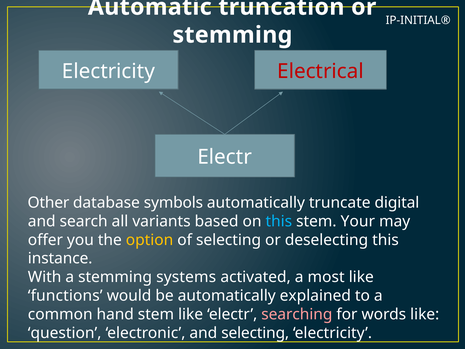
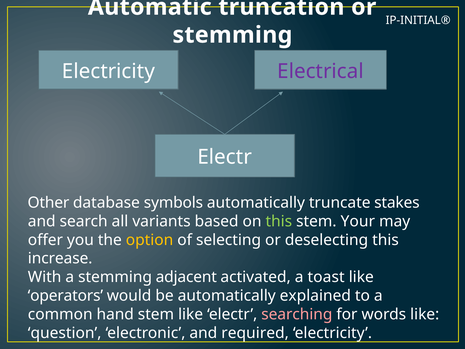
Electrical colour: red -> purple
digital: digital -> stakes
this at (279, 221) colour: light blue -> light green
instance: instance -> increase
systems: systems -> adjacent
most: most -> toast
functions: functions -> operators
and selecting: selecting -> required
